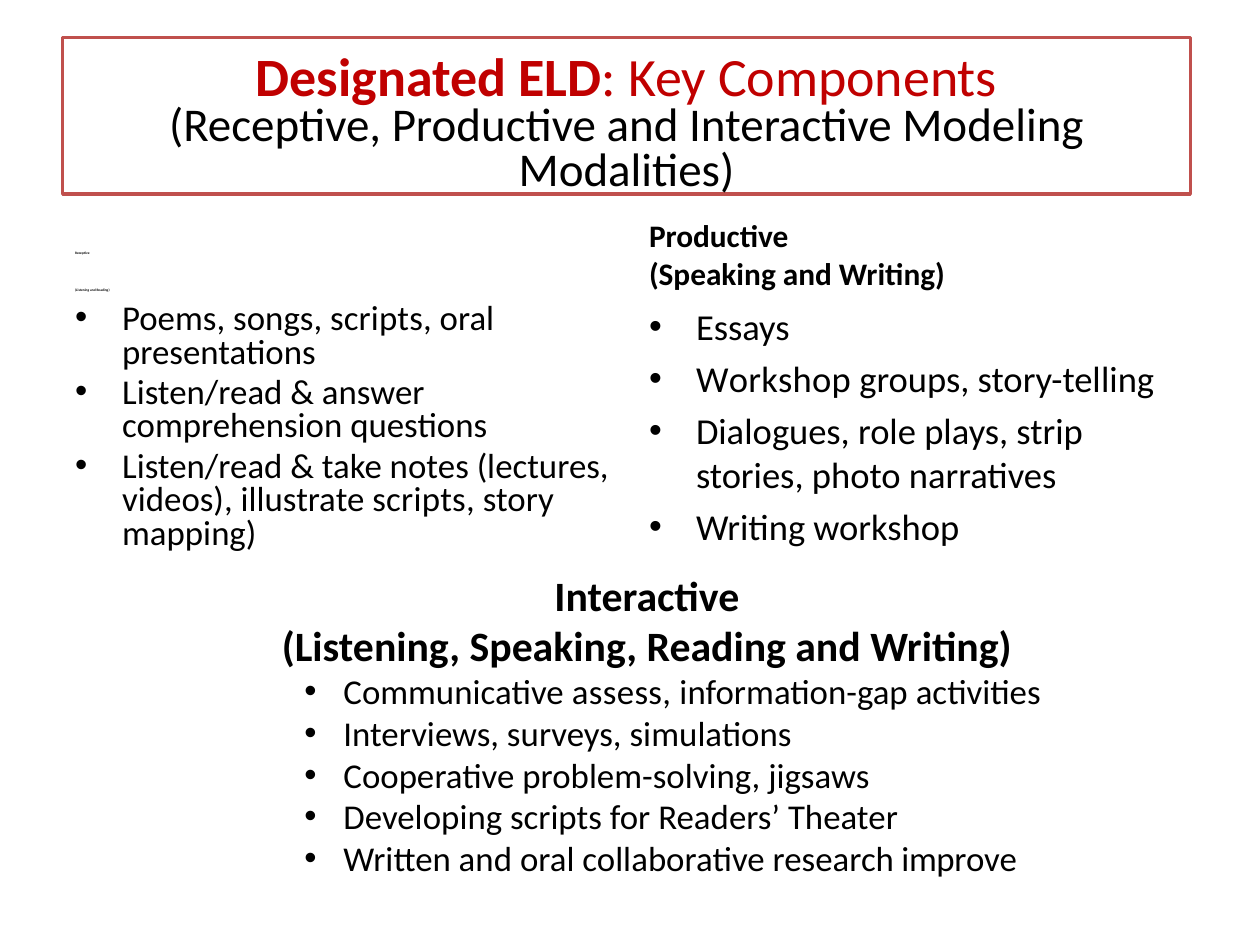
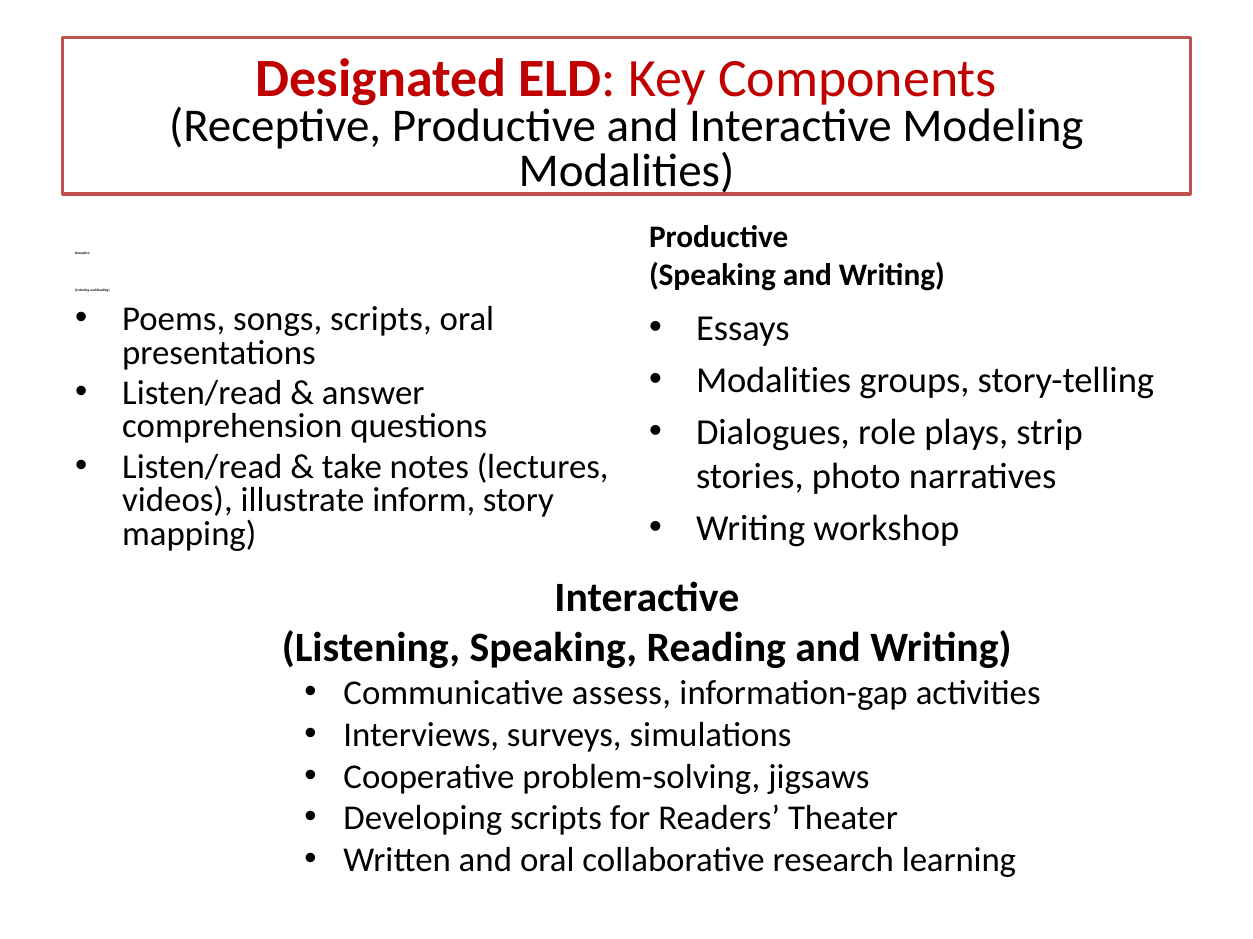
Workshop at (773, 381): Workshop -> Modalities
illustrate scripts: scripts -> inform
improve: improve -> learning
